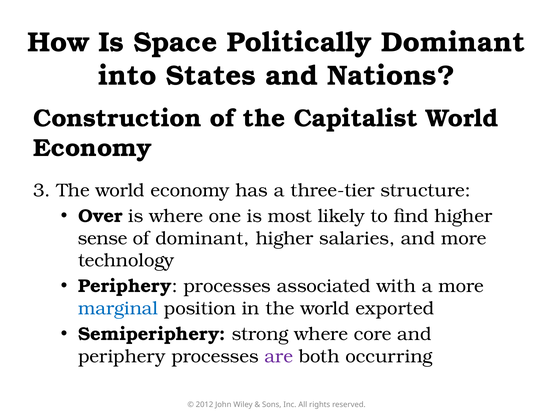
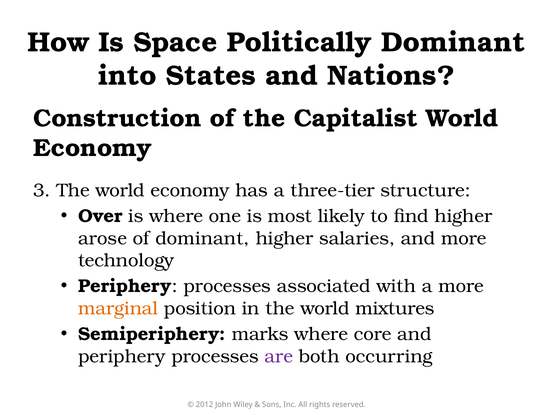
sense: sense -> arose
marginal colour: blue -> orange
exported: exported -> mixtures
strong: strong -> marks
